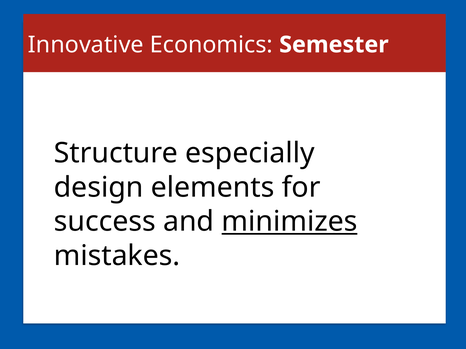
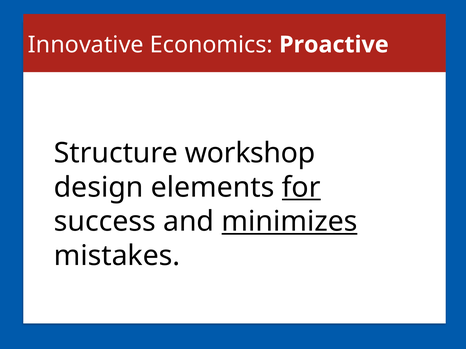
Semester: Semester -> Proactive
especially: especially -> workshop
for underline: none -> present
